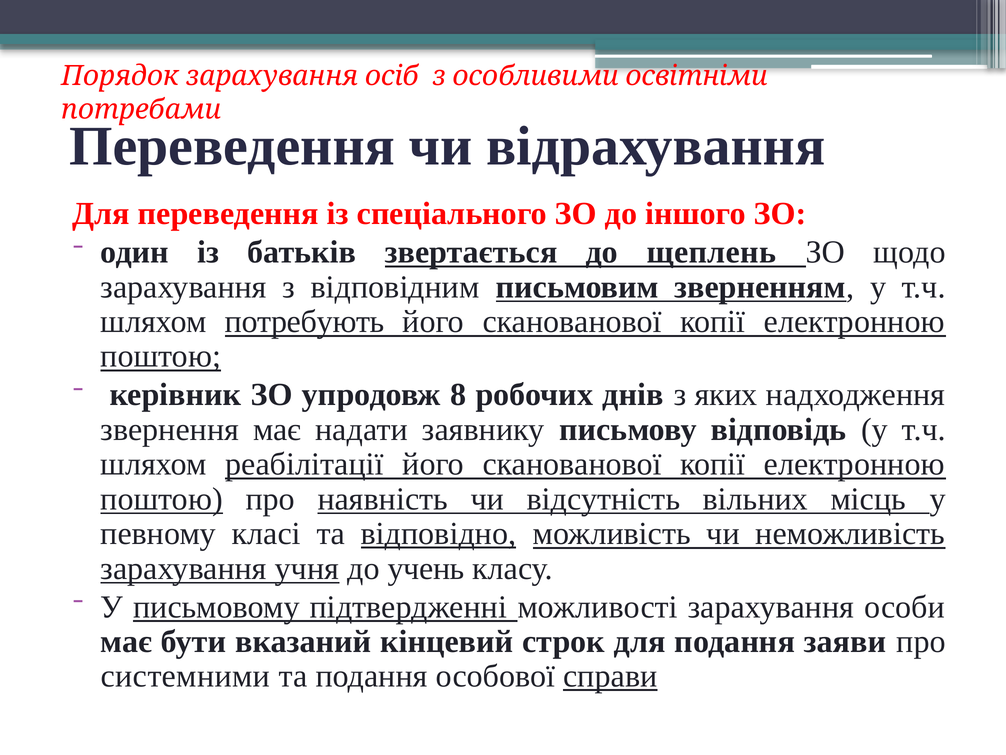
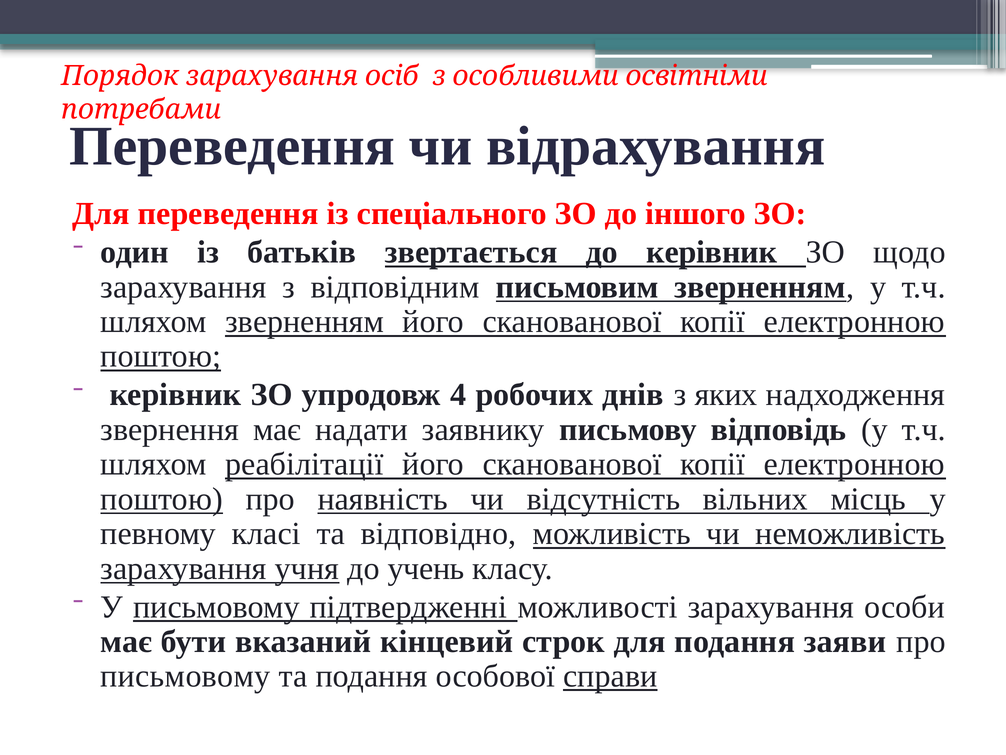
до щеплень: щеплень -> керівник
шляхом потребують: потребують -> зверненням
8: 8 -> 4
відповідно underline: present -> none
системними at (185, 676): системними -> письмовому
